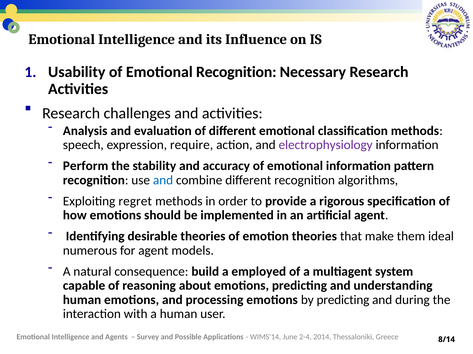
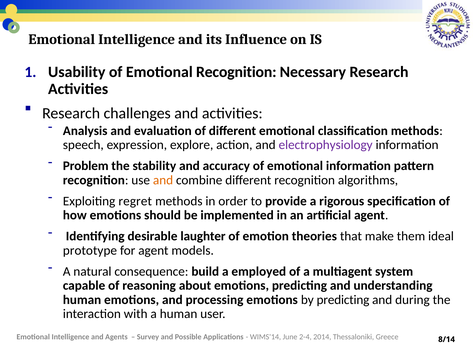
require: require -> explore
Perform: Perform -> Problem
and at (163, 180) colour: blue -> orange
desirable theories: theories -> laughter
numerous: numerous -> prototype
